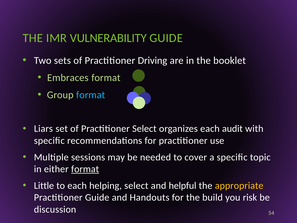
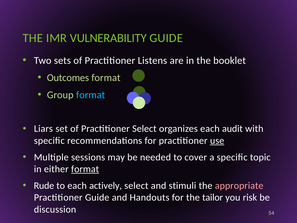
Driving: Driving -> Listens
Embraces: Embraces -> Outcomes
use underline: none -> present
Little: Little -> Rude
helping: helping -> actively
helpful: helpful -> stimuli
appropriate colour: yellow -> pink
build: build -> tailor
